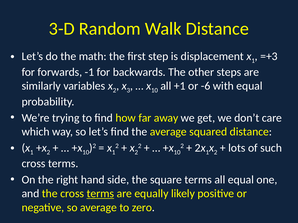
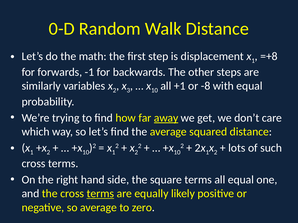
3-D: 3-D -> 0-D
=+3: =+3 -> =+8
-6: -6 -> -8
away underline: none -> present
